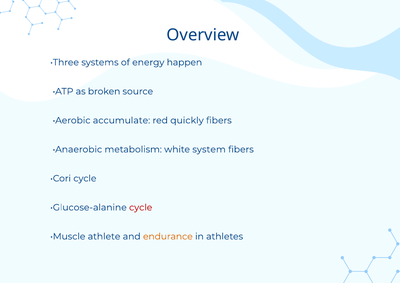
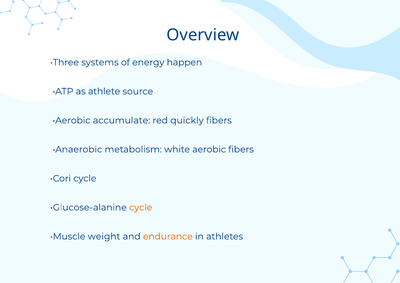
broken: broken -> athlete
white system: system -> aerobic
cycle at (141, 207) colour: red -> orange
athlete: athlete -> weight
